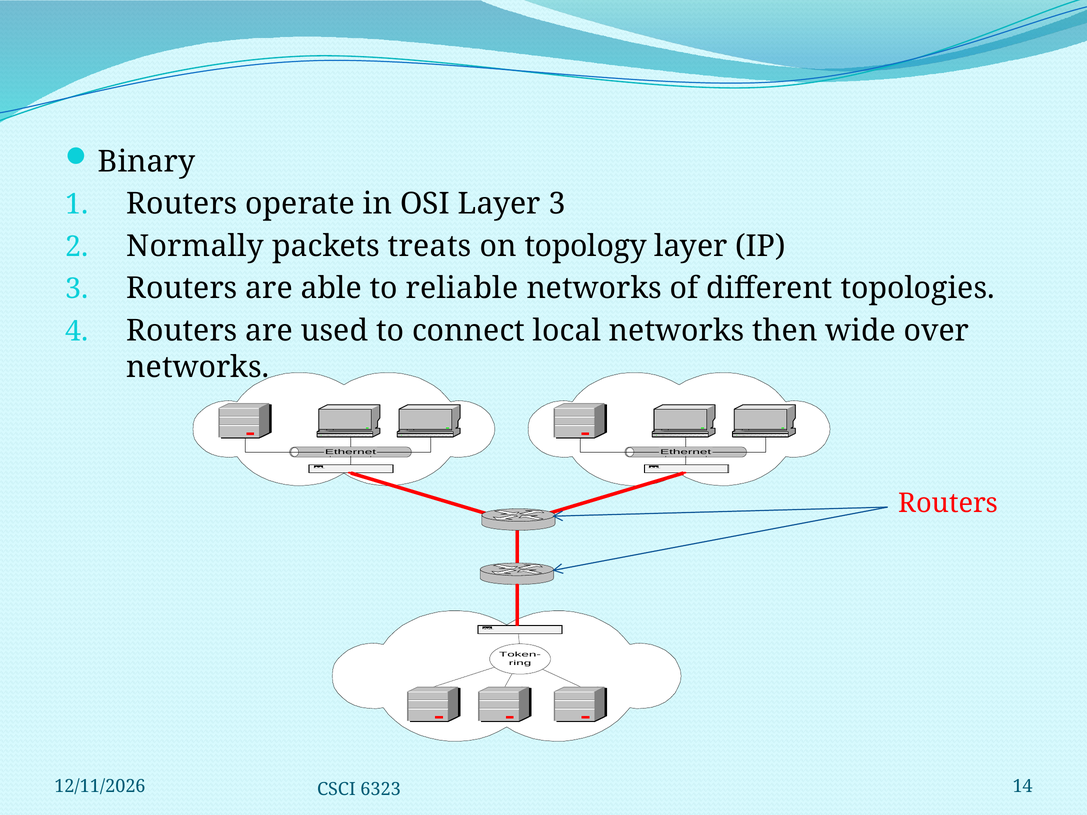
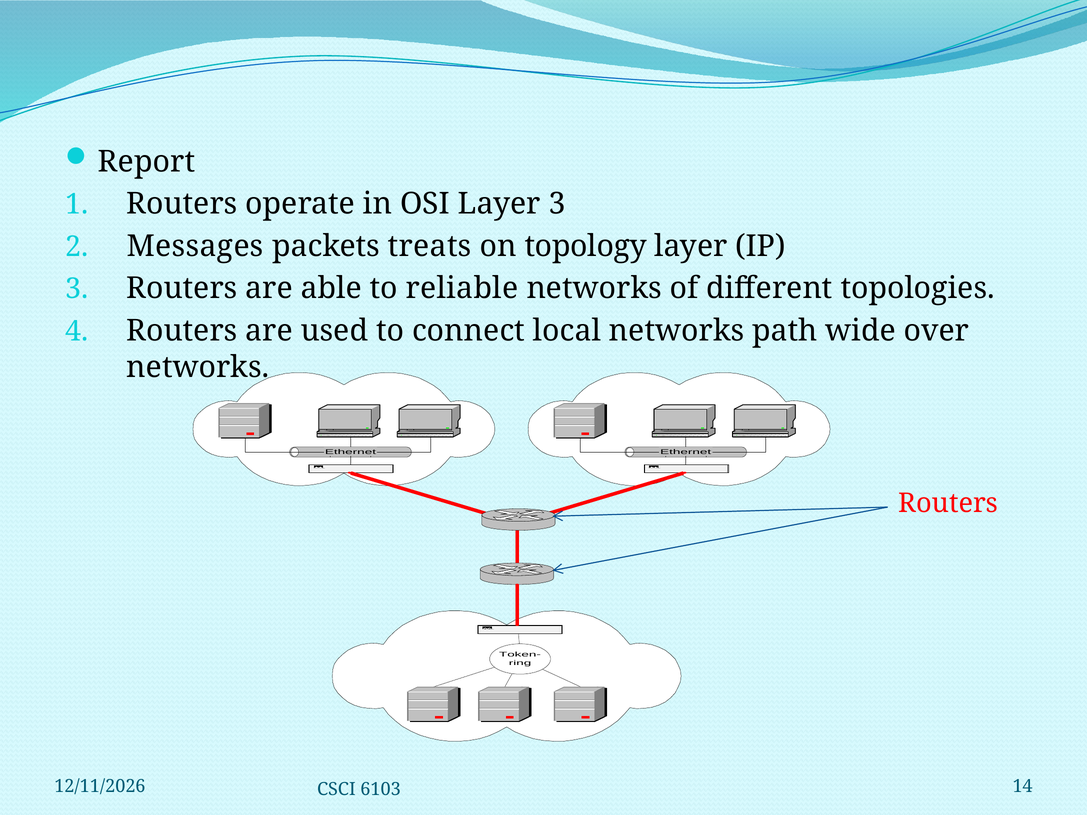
Binary: Binary -> Report
Normally: Normally -> Messages
then: then -> path
6323: 6323 -> 6103
